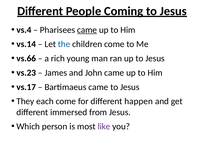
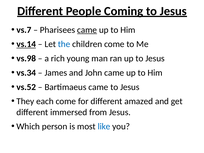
vs.4: vs.4 -> vs.7
vs.14 underline: none -> present
vs.66: vs.66 -> vs.98
vs.23: vs.23 -> vs.34
vs.17: vs.17 -> vs.52
happen: happen -> amazed
like colour: purple -> blue
